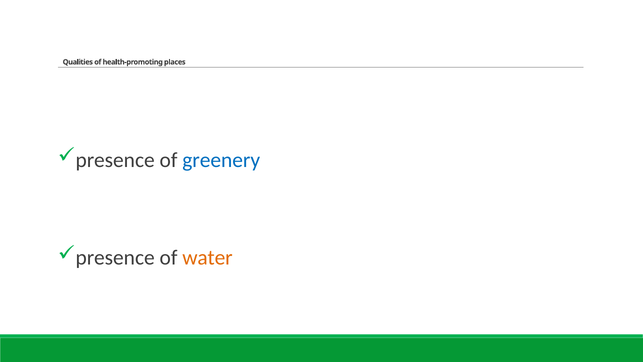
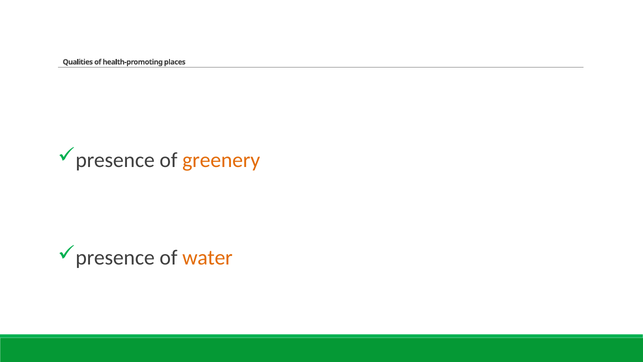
greenery colour: blue -> orange
